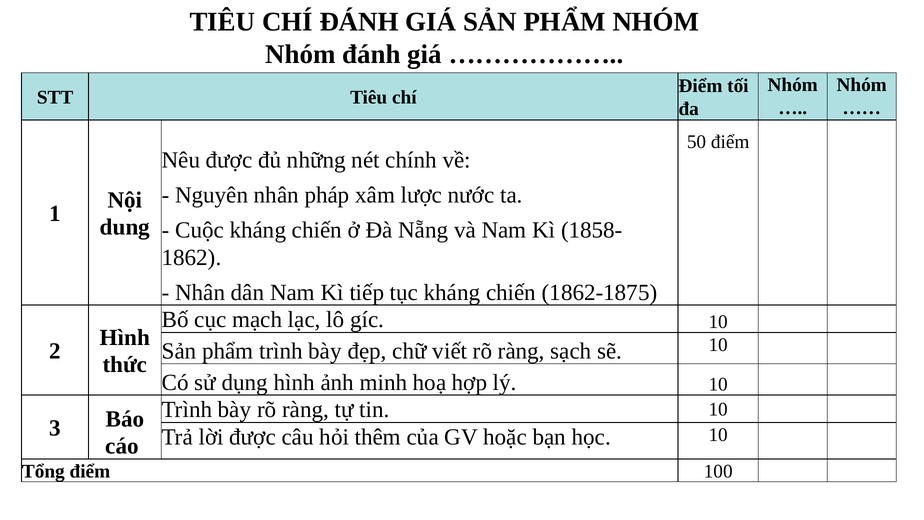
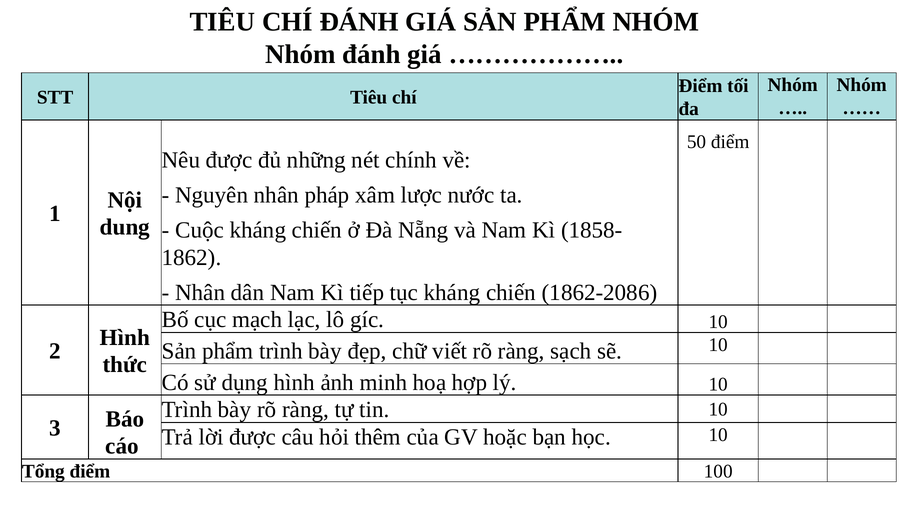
1862-1875: 1862-1875 -> 1862-2086
